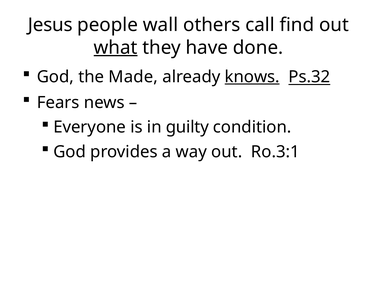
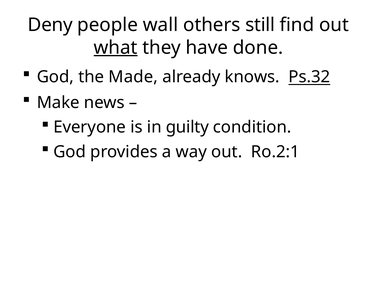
Jesus: Jesus -> Deny
call: call -> still
knows underline: present -> none
Fears: Fears -> Make
Ro.3:1: Ro.3:1 -> Ro.2:1
